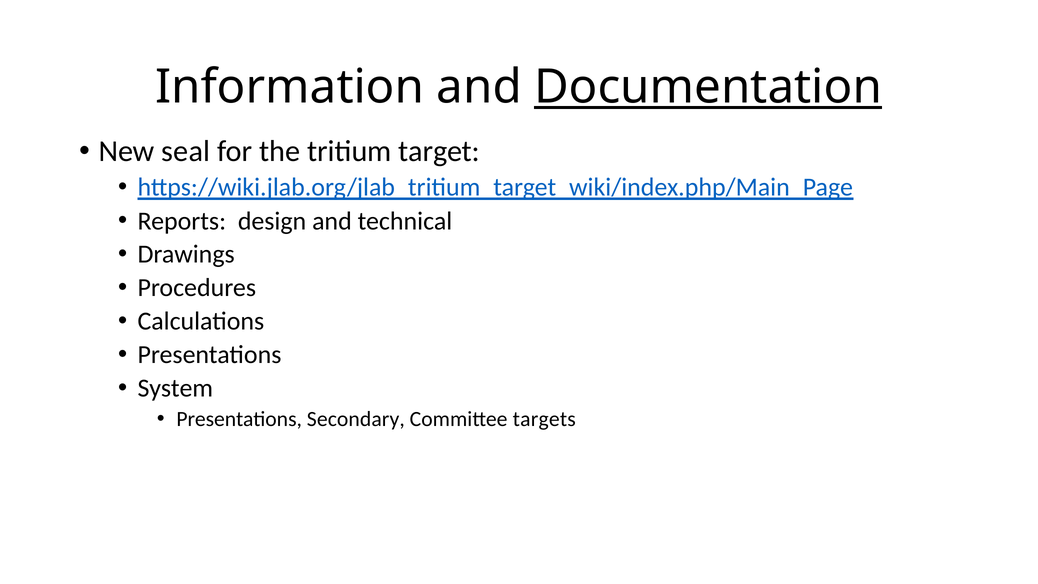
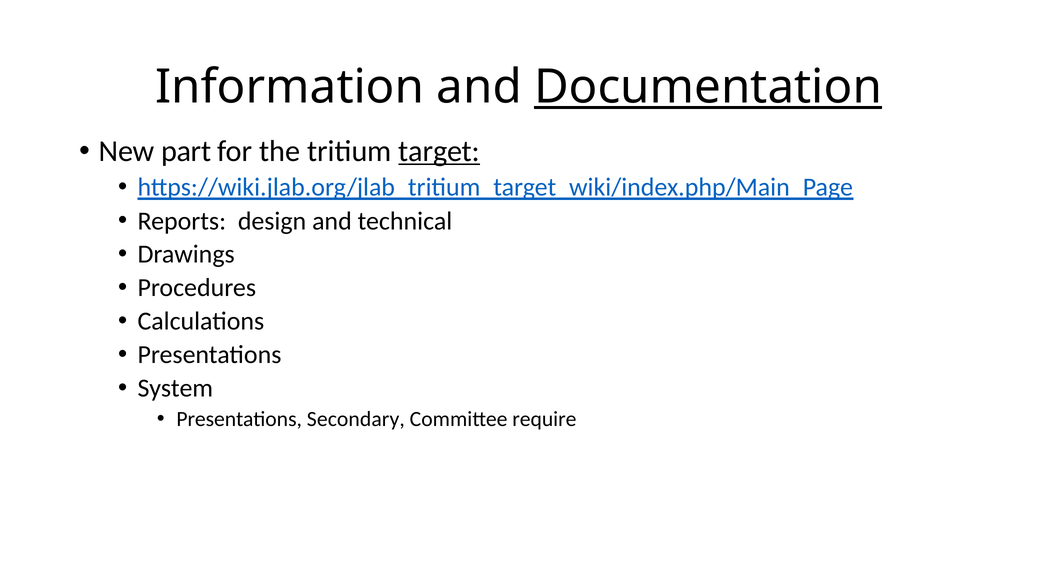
seal: seal -> part
target underline: none -> present
targets: targets -> require
